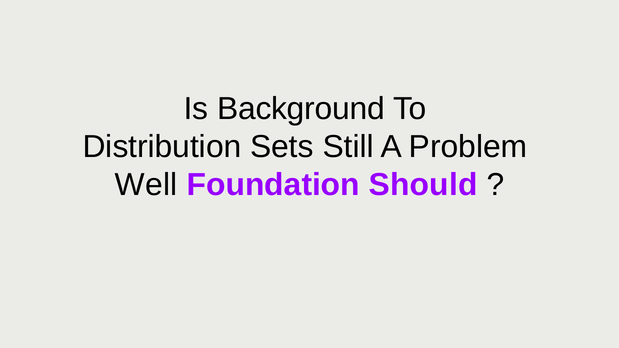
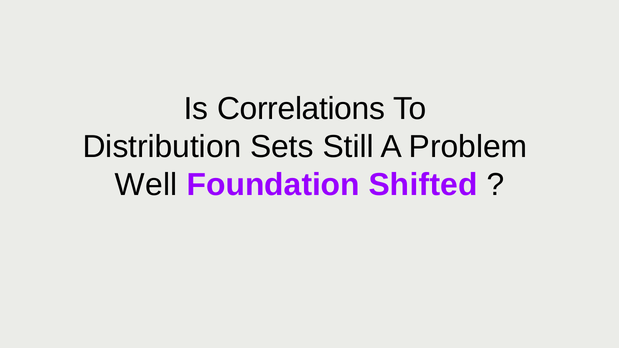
Background: Background -> Correlations
Should: Should -> Shifted
